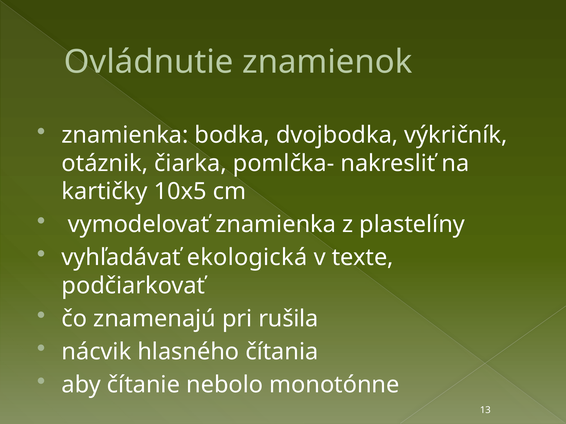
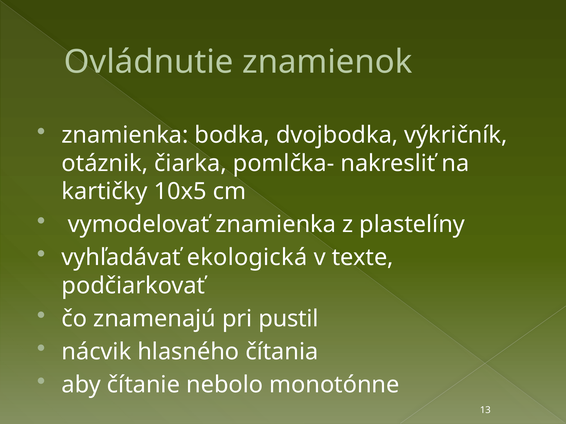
rušila: rušila -> pustil
